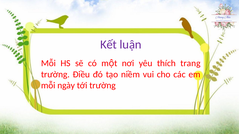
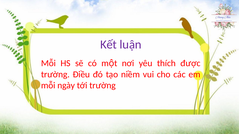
trang: trang -> được
